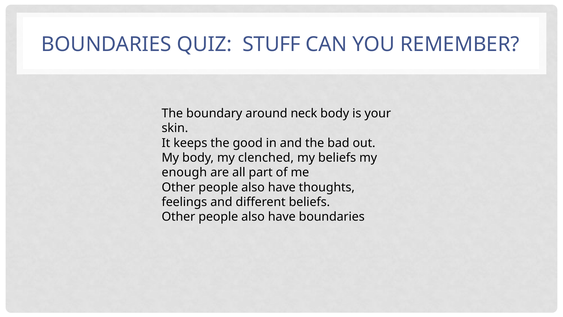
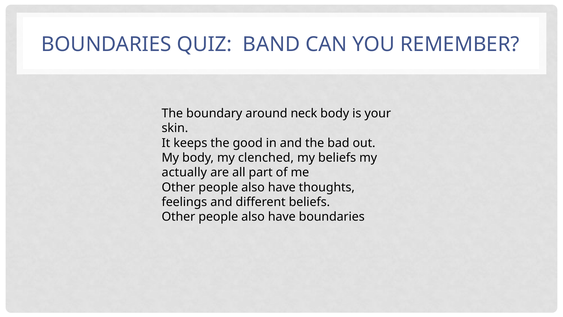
STUFF: STUFF -> BAND
enough: enough -> actually
